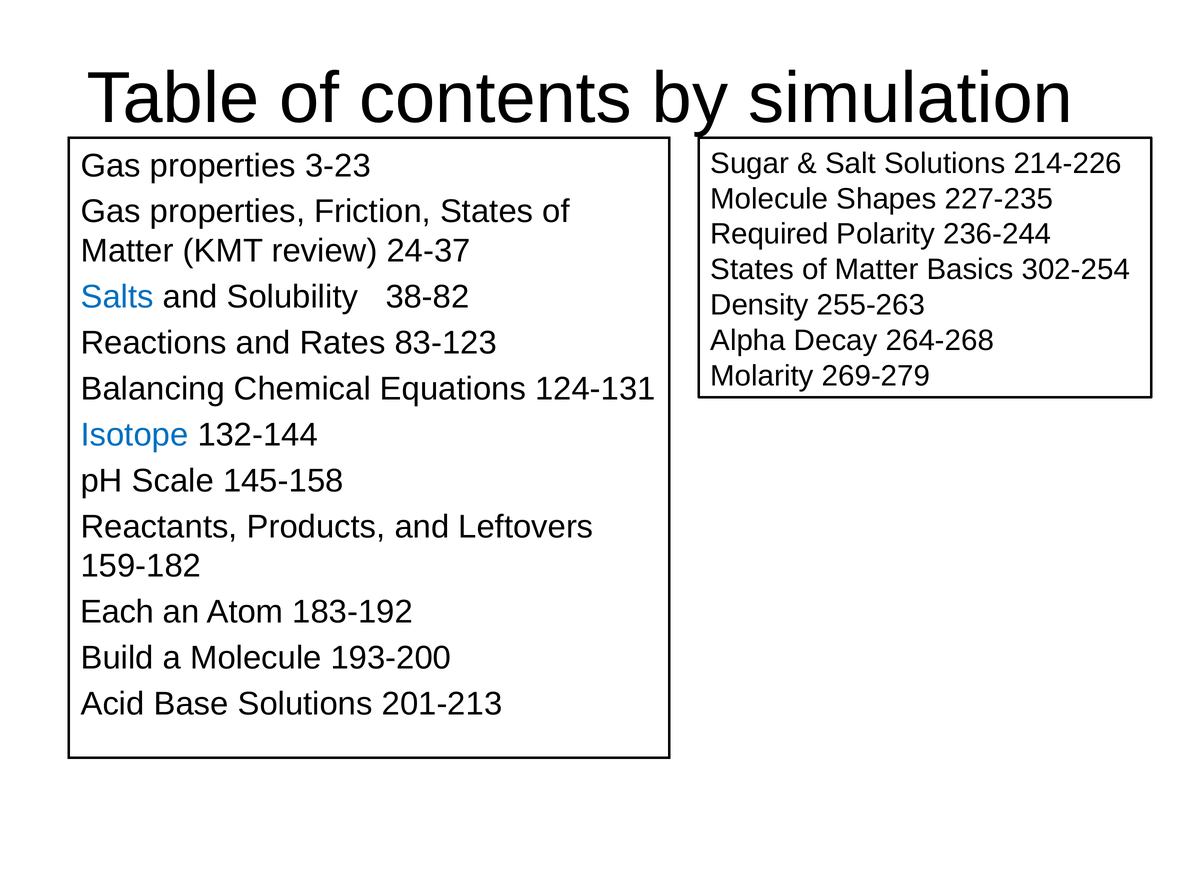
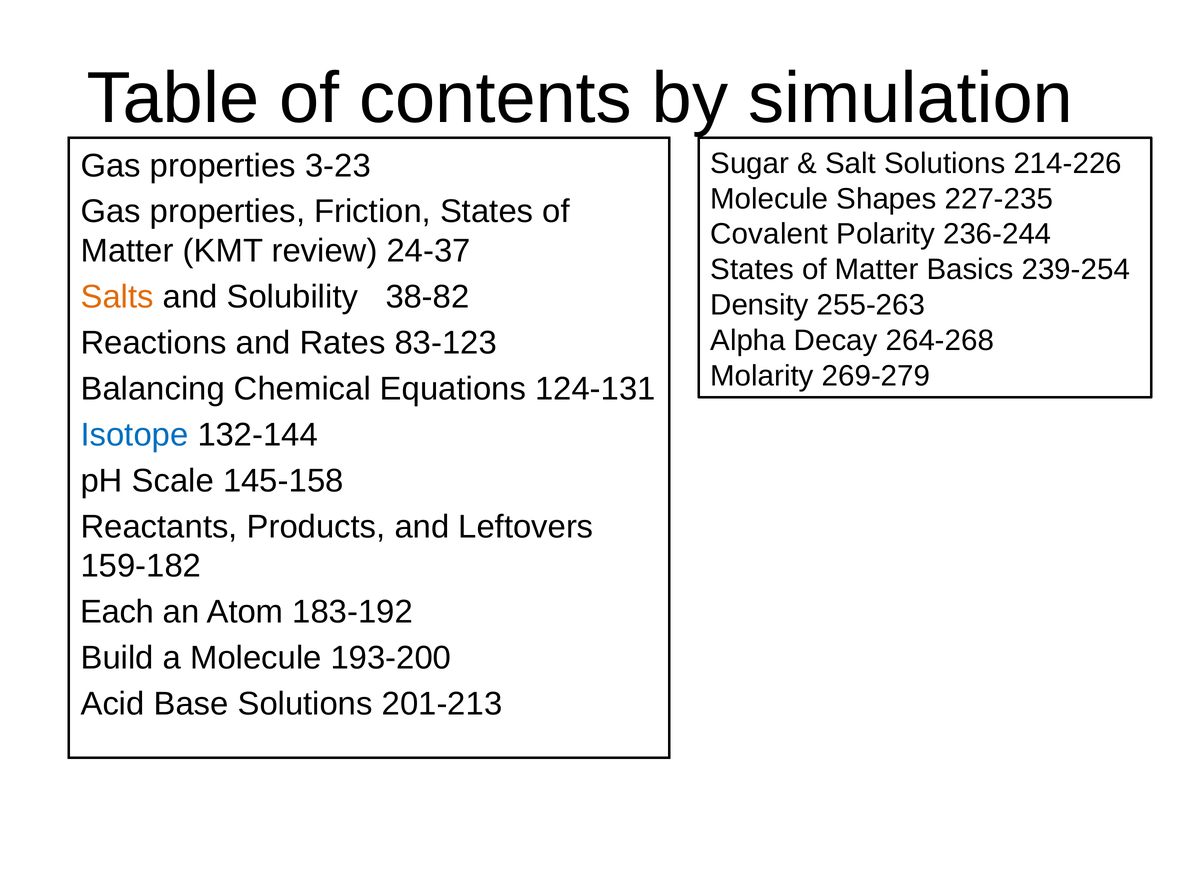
Required: Required -> Covalent
302-254: 302-254 -> 239-254
Salts colour: blue -> orange
